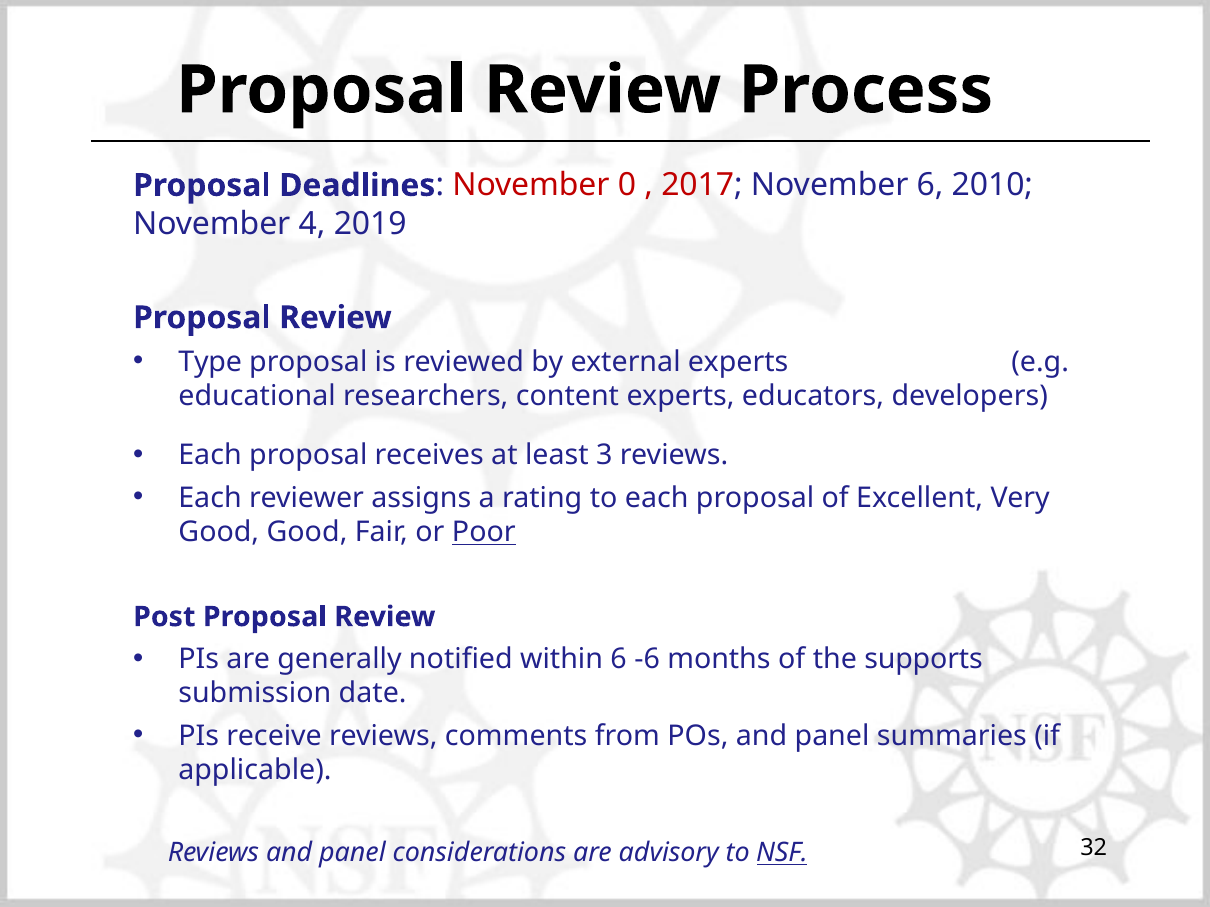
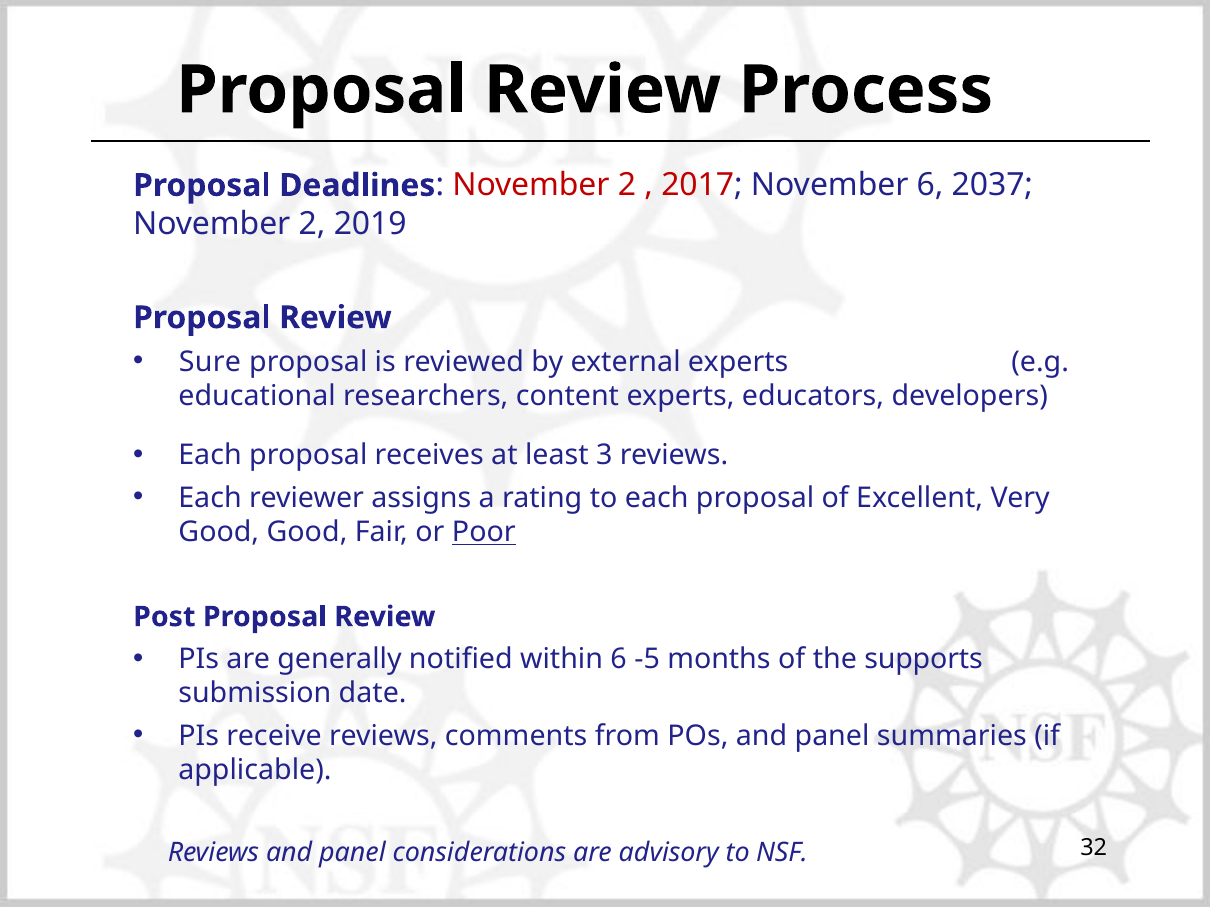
0 at (627, 186): 0 -> 2
2010: 2010 -> 2037
4 at (312, 224): 4 -> 2
Type: Type -> Sure
-6: -6 -> -5
NSF underline: present -> none
